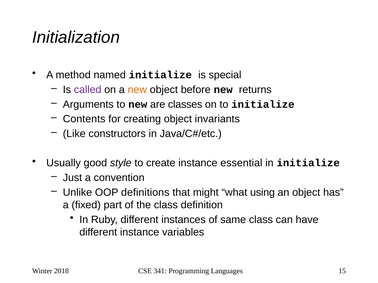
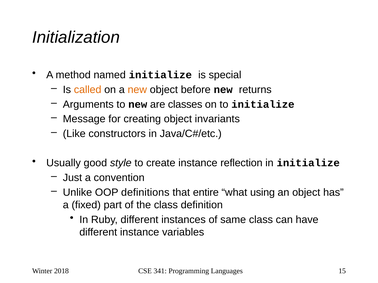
called colour: purple -> orange
Contents: Contents -> Message
essential: essential -> reflection
might: might -> entire
